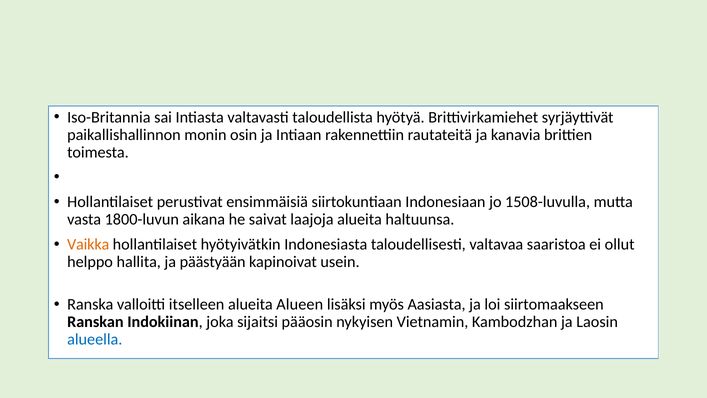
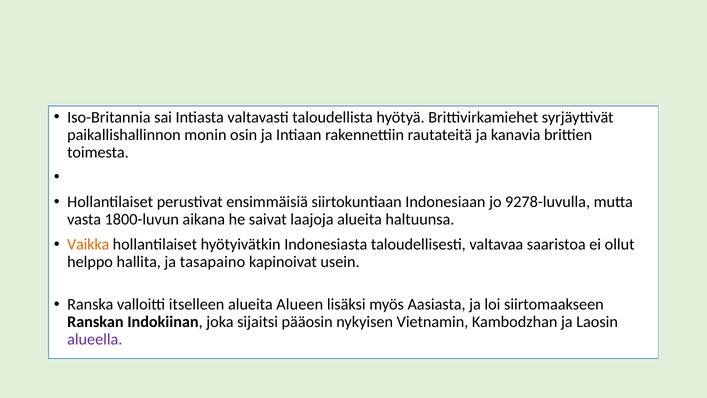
1508-luvulla: 1508-luvulla -> 9278-luvulla
päästyään: päästyään -> tasapaino
alueella colour: blue -> purple
